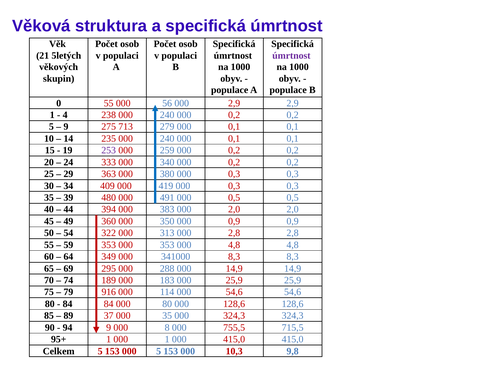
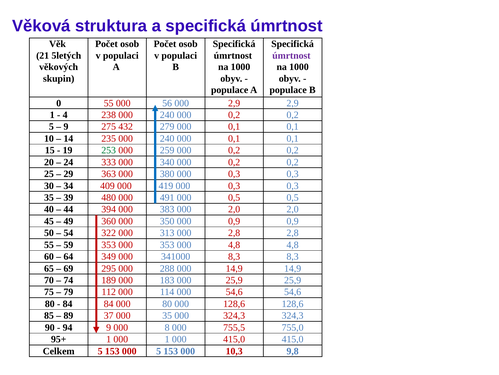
713: 713 -> 432
253 colour: purple -> green
916: 916 -> 112
715,5: 715,5 -> 755,0
